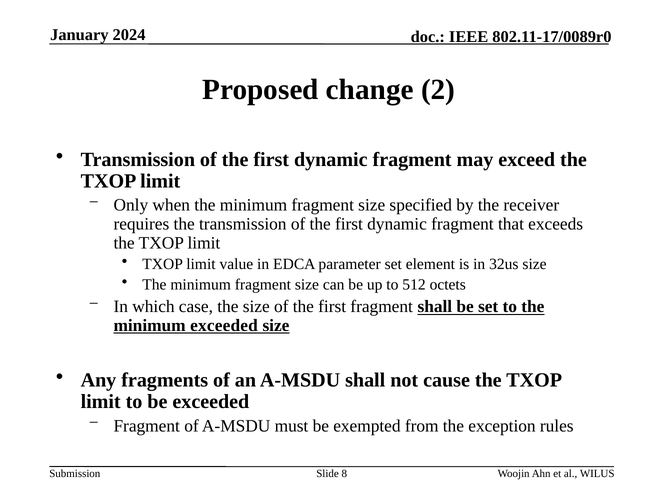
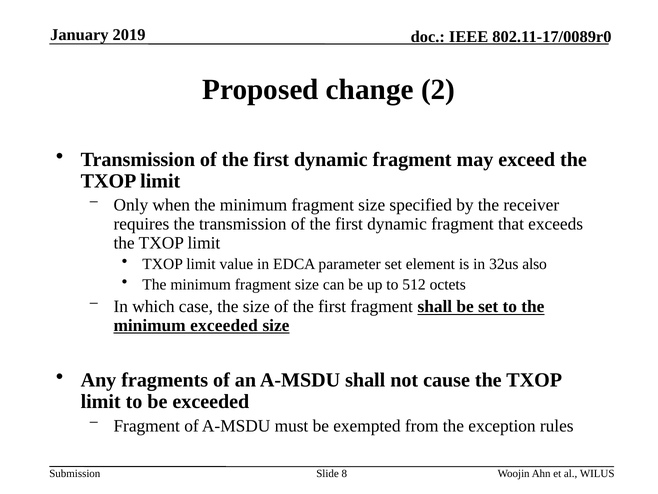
2024: 2024 -> 2019
32us size: size -> also
